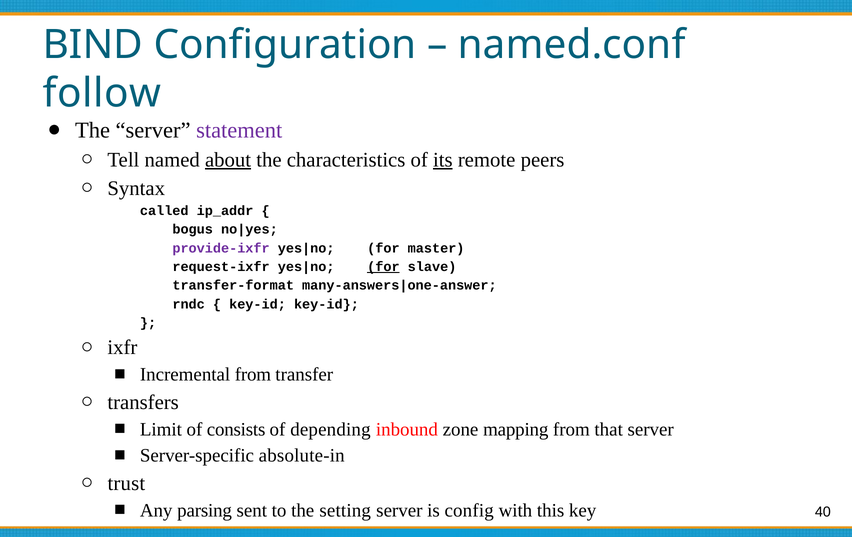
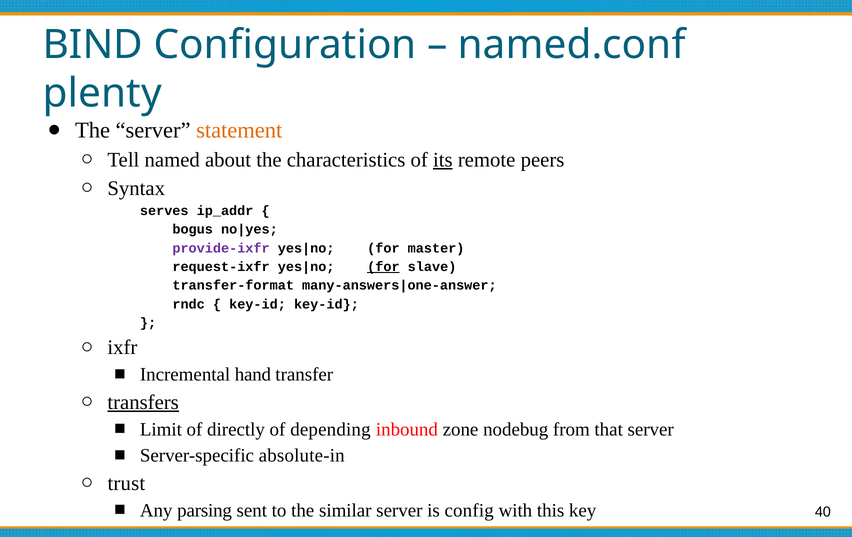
follow: follow -> plenty
statement colour: purple -> orange
about underline: present -> none
called: called -> serves
Incremental from: from -> hand
transfers underline: none -> present
consists: consists -> directly
mapping: mapping -> nodebug
setting: setting -> similar
